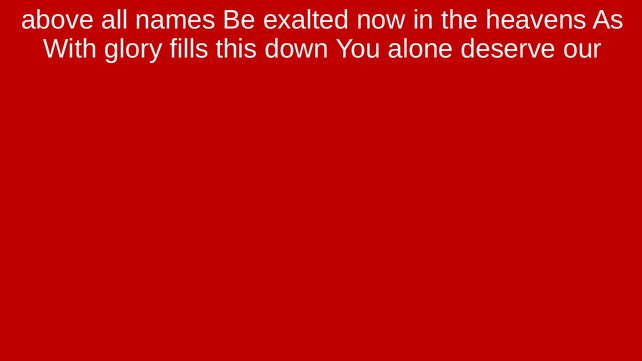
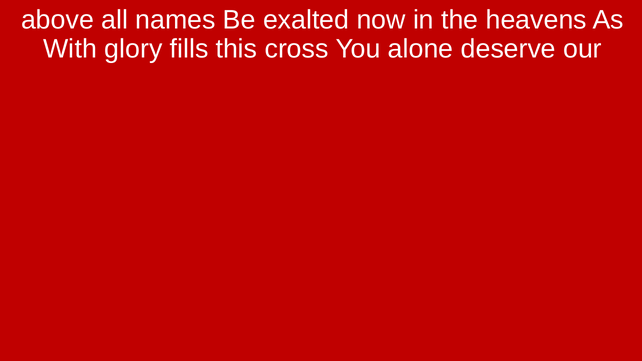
down: down -> cross
